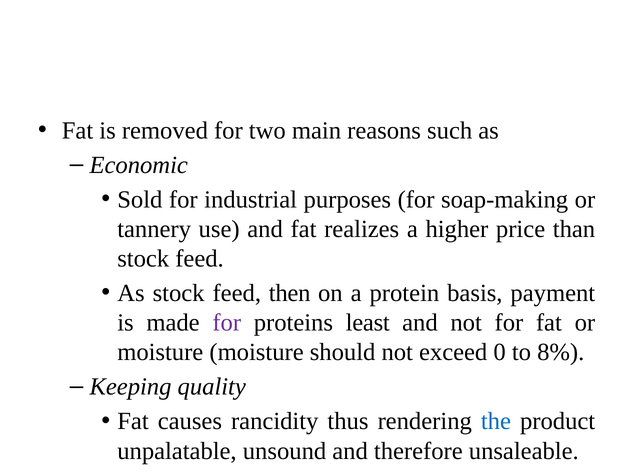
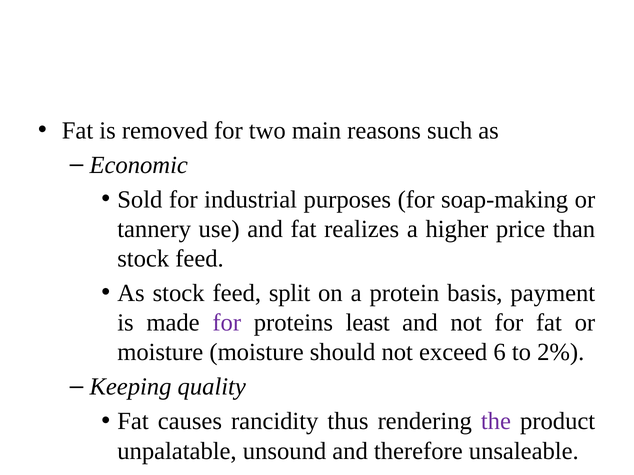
then: then -> split
0: 0 -> 6
8%: 8% -> 2%
the colour: blue -> purple
